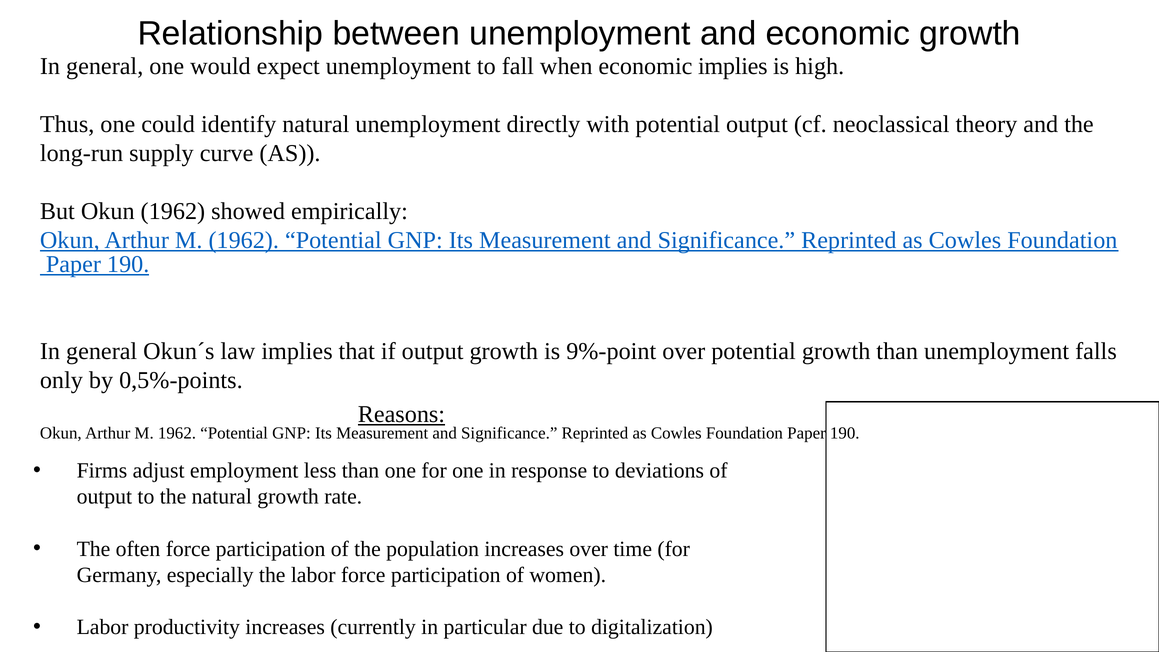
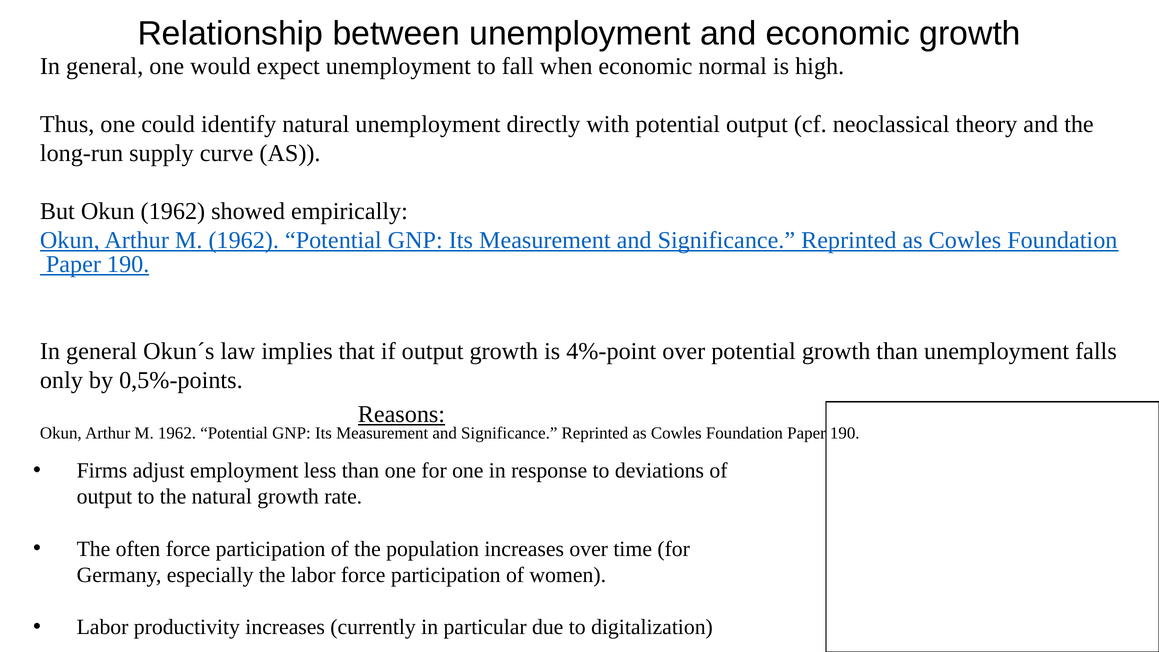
economic implies: implies -> normal
9%-point: 9%-point -> 4%-point
